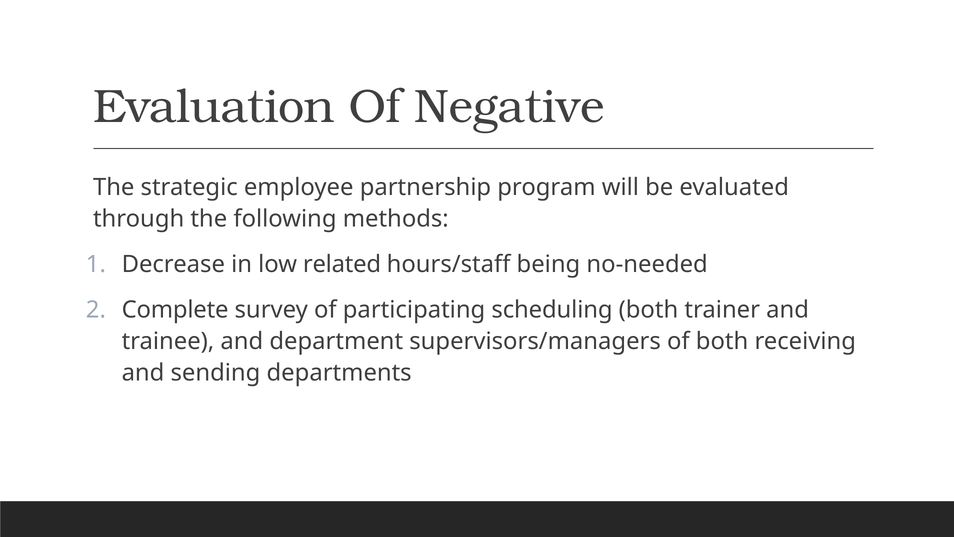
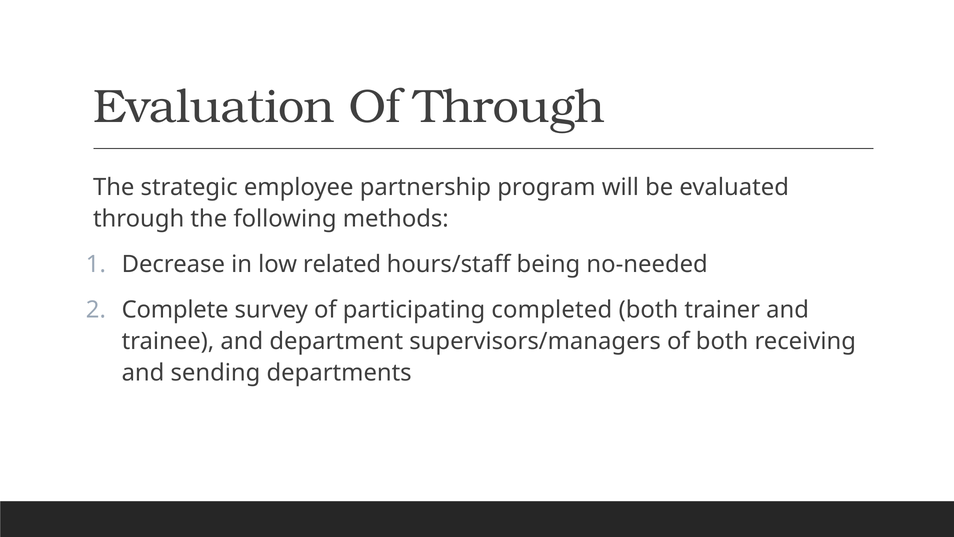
Of Negative: Negative -> Through
scheduling: scheduling -> completed
